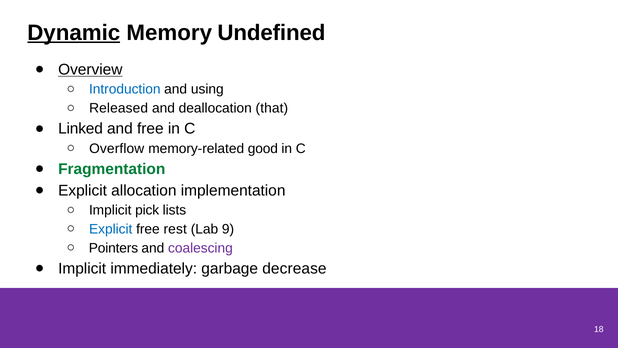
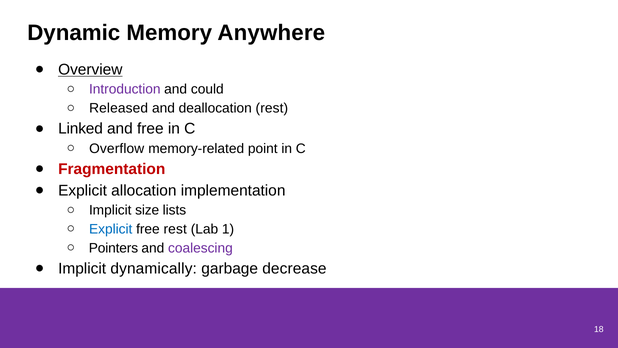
Dynamic underline: present -> none
Undefined: Undefined -> Anywhere
Introduction colour: blue -> purple
using: using -> could
deallocation that: that -> rest
good: good -> point
Fragmentation colour: green -> red
pick: pick -> size
9: 9 -> 1
immediately: immediately -> dynamically
